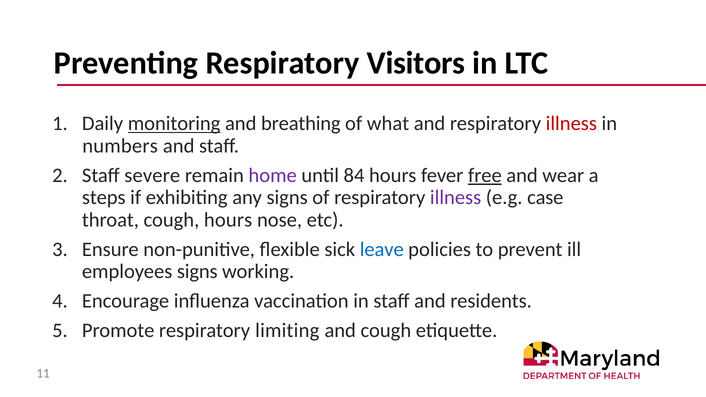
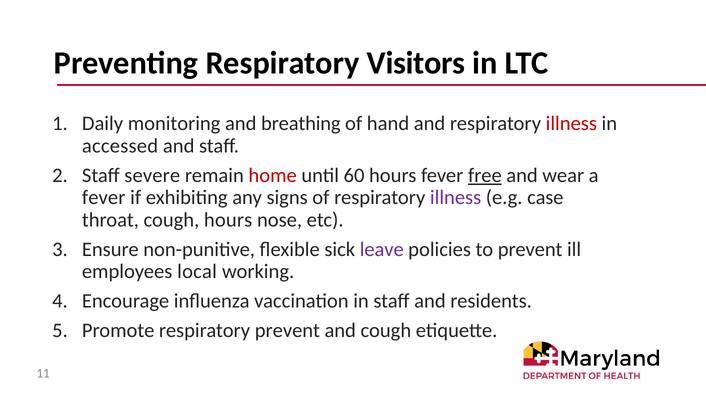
monitoring underline: present -> none
what: what -> hand
numbers: numbers -> accessed
home colour: purple -> red
84: 84 -> 60
steps at (104, 198): steps -> fever
leave colour: blue -> purple
employees signs: signs -> local
respiratory limiting: limiting -> prevent
